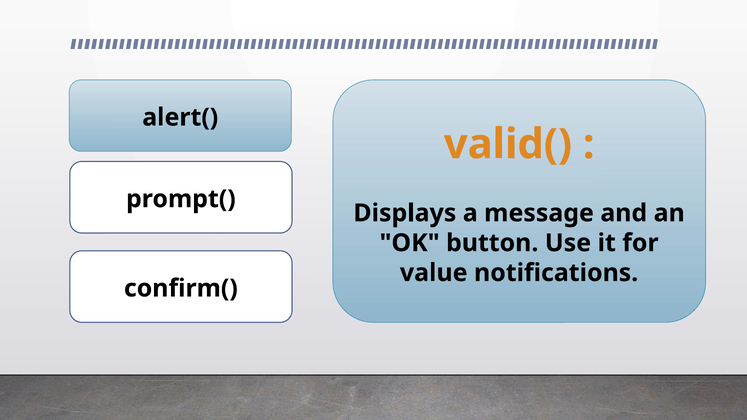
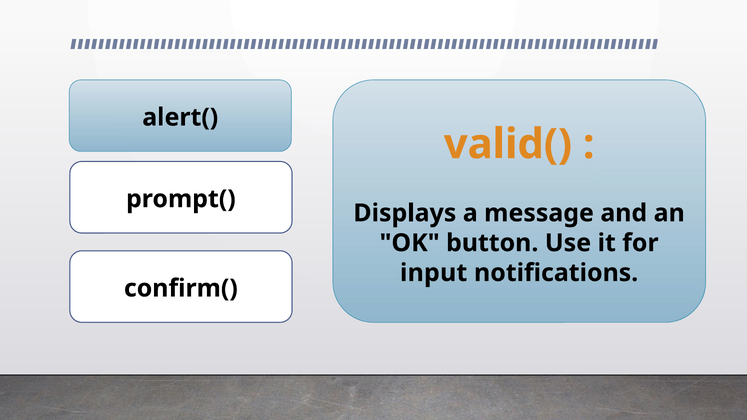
value: value -> input
